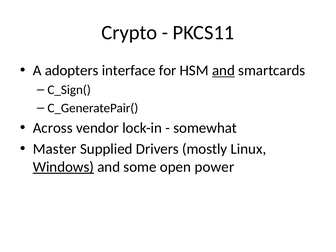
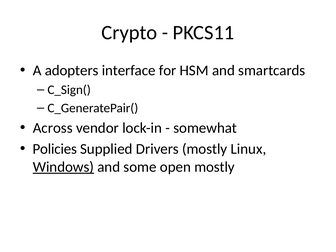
and at (223, 70) underline: present -> none
Master: Master -> Policies
open power: power -> mostly
